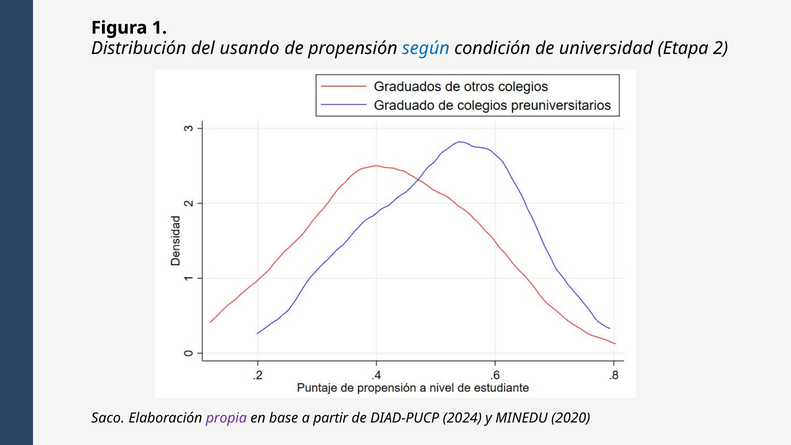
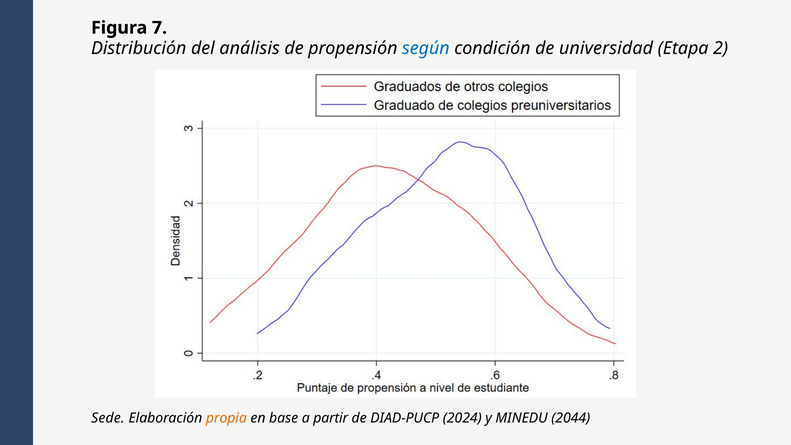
1: 1 -> 7
usando: usando -> análisis
Saco: Saco -> Sede
propia colour: purple -> orange
2020: 2020 -> 2044
